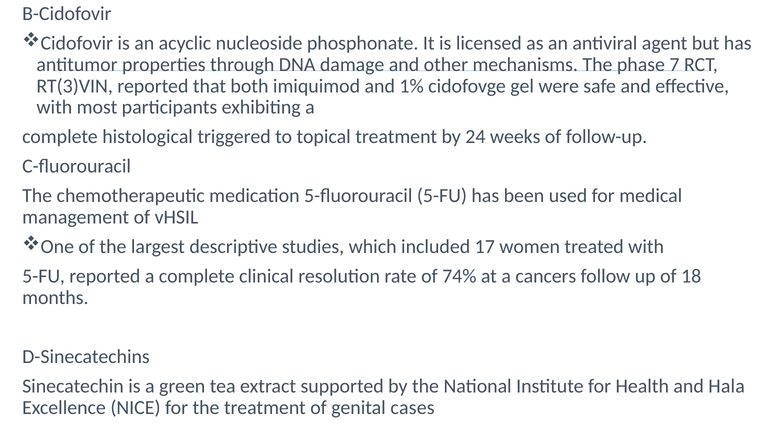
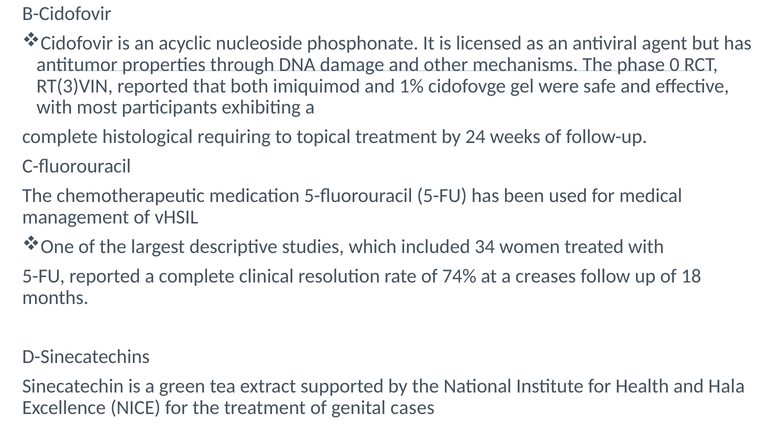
7: 7 -> 0
triggered: triggered -> requiring
17: 17 -> 34
cancers: cancers -> creases
